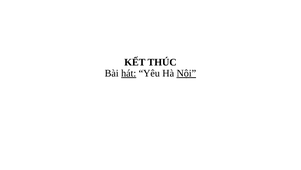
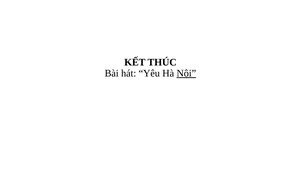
hát underline: present -> none
